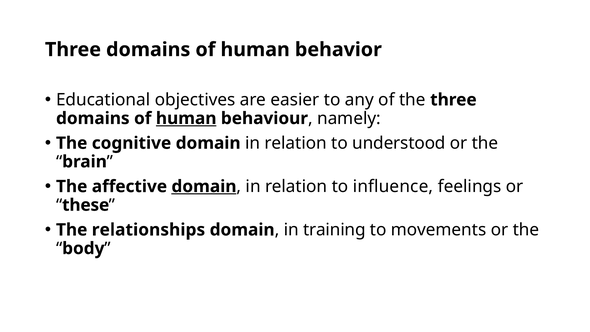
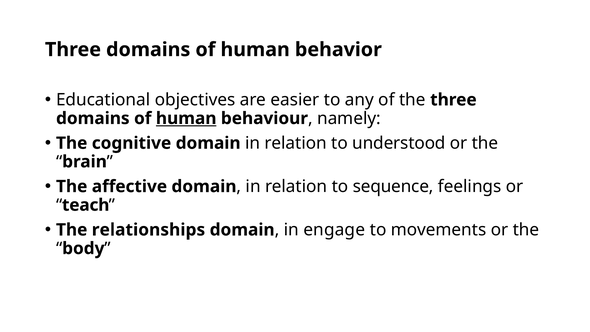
domain at (204, 186) underline: present -> none
influence: influence -> sequence
these: these -> teach
training: training -> engage
